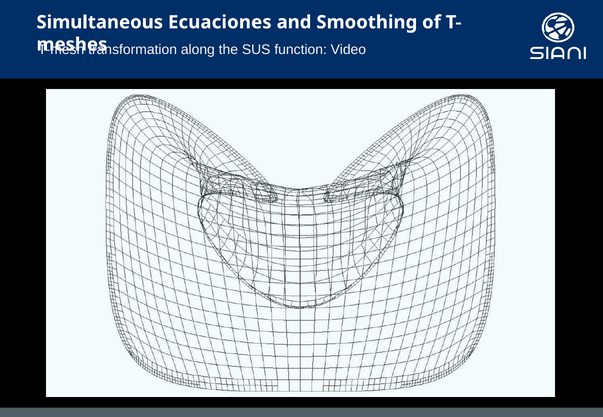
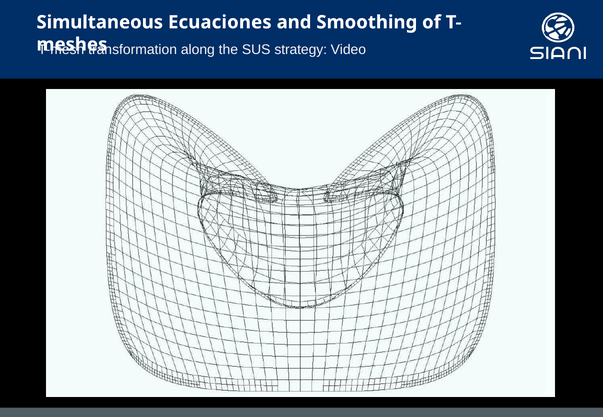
function: function -> strategy
